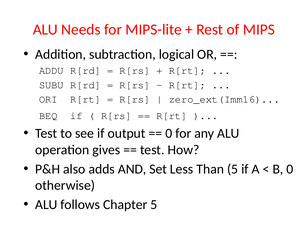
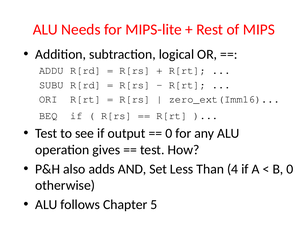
Than 5: 5 -> 4
